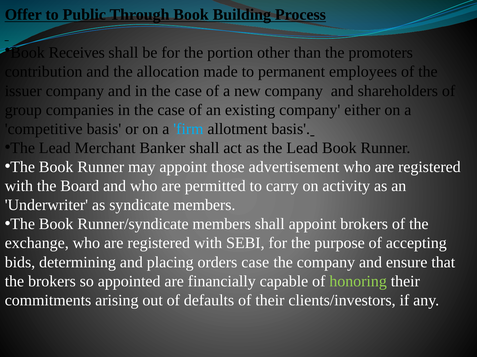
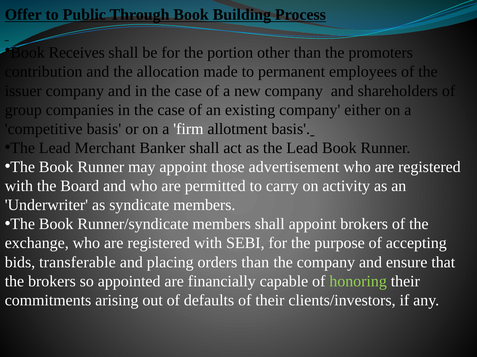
firm colour: light blue -> white
determining: determining -> transferable
orders case: case -> than
